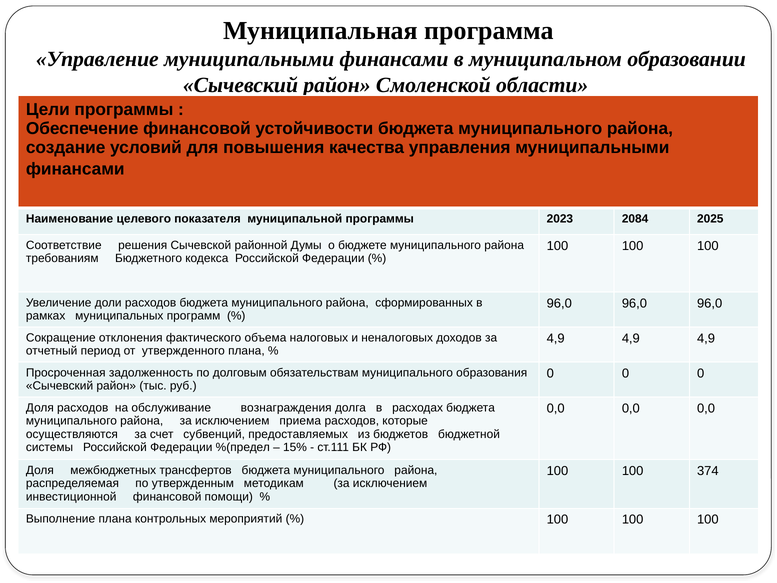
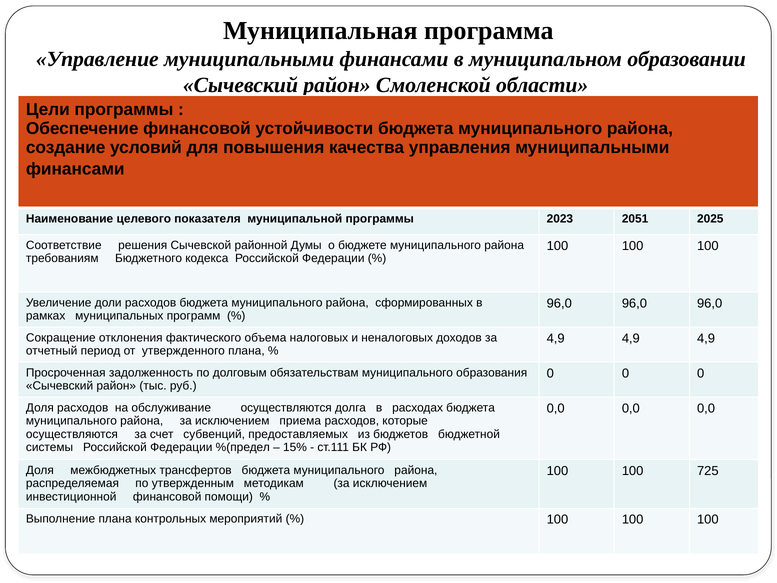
2084: 2084 -> 2051
обслуживание вознаграждения: вознаграждения -> осуществляются
374: 374 -> 725
